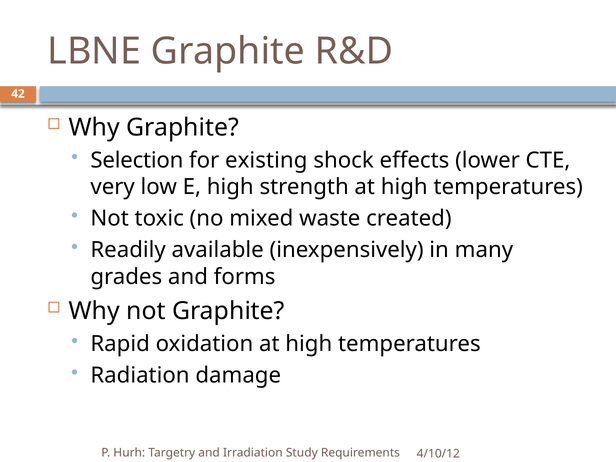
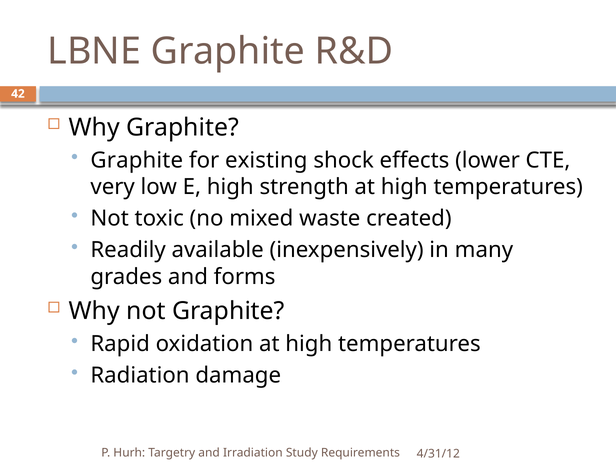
Selection at (137, 160): Selection -> Graphite
4/10/12: 4/10/12 -> 4/31/12
